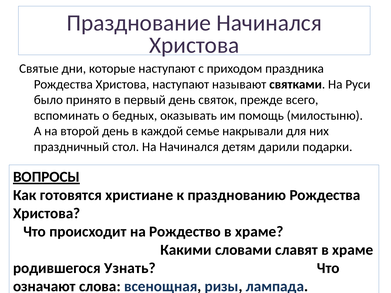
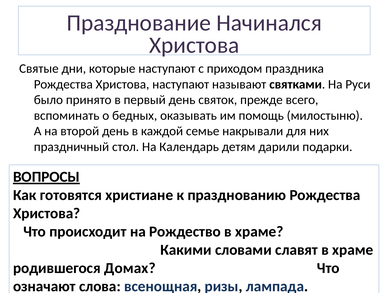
На Начинался: Начинался -> Календарь
Узнать: Узнать -> Домах
